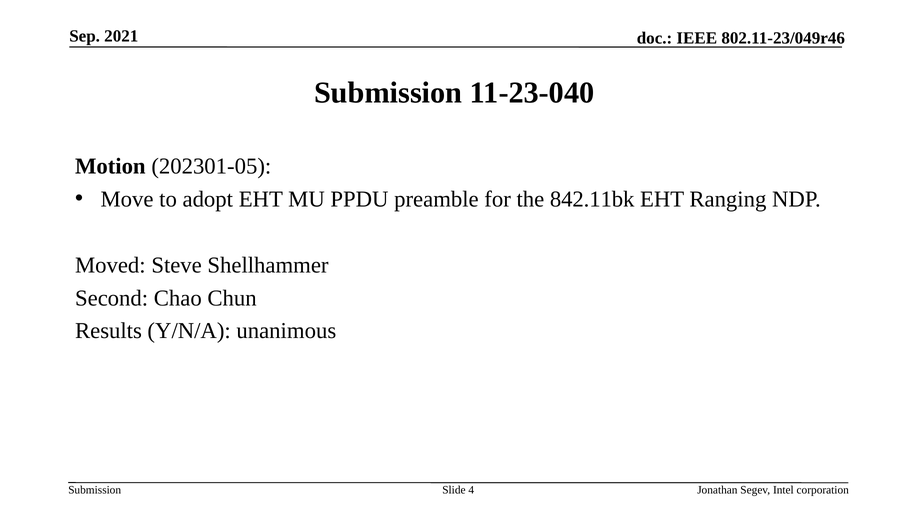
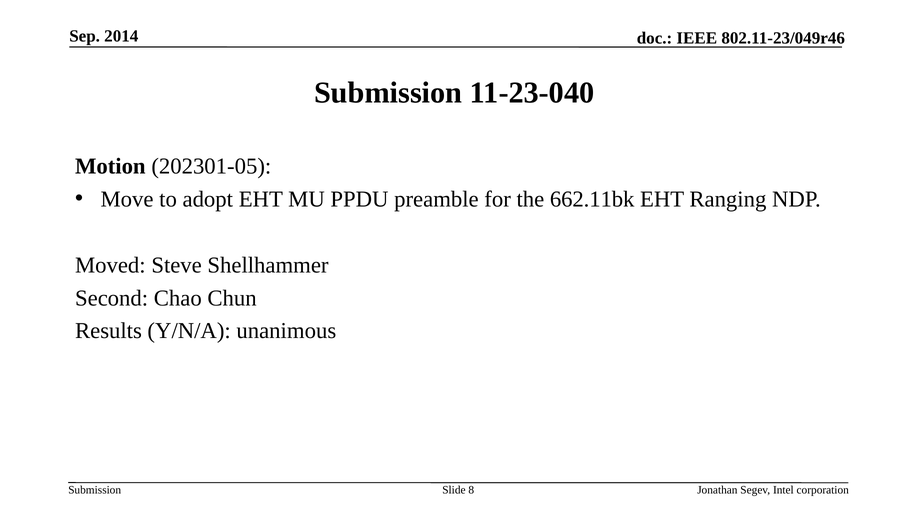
2021: 2021 -> 2014
842.11bk: 842.11bk -> 662.11bk
4: 4 -> 8
